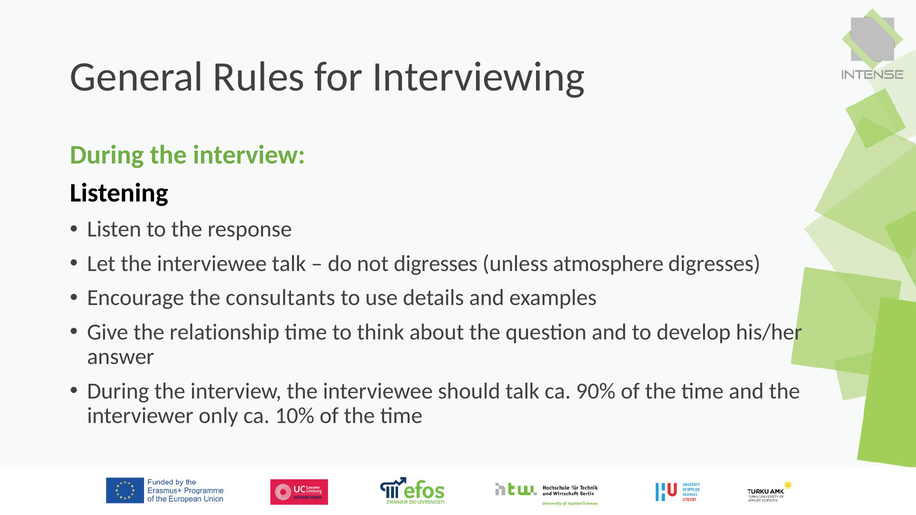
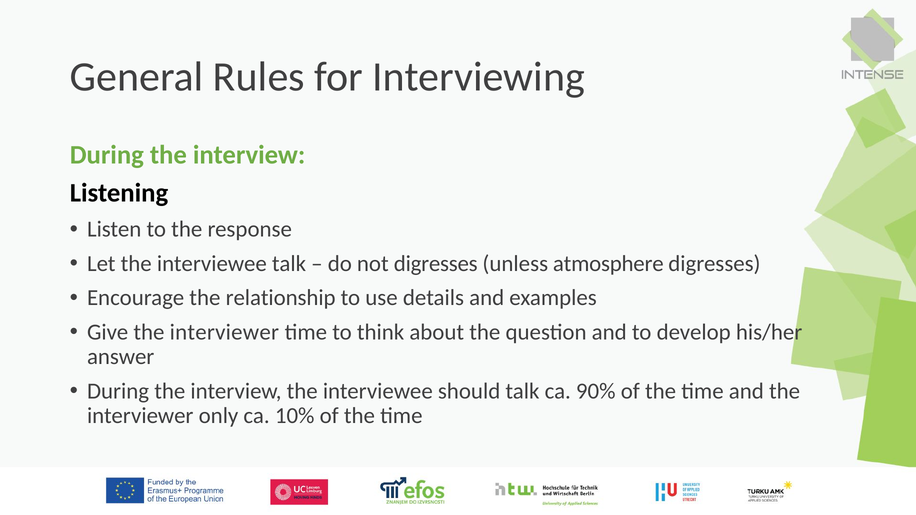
consultants: consultants -> relationship
Give the relationship: relationship -> interviewer
